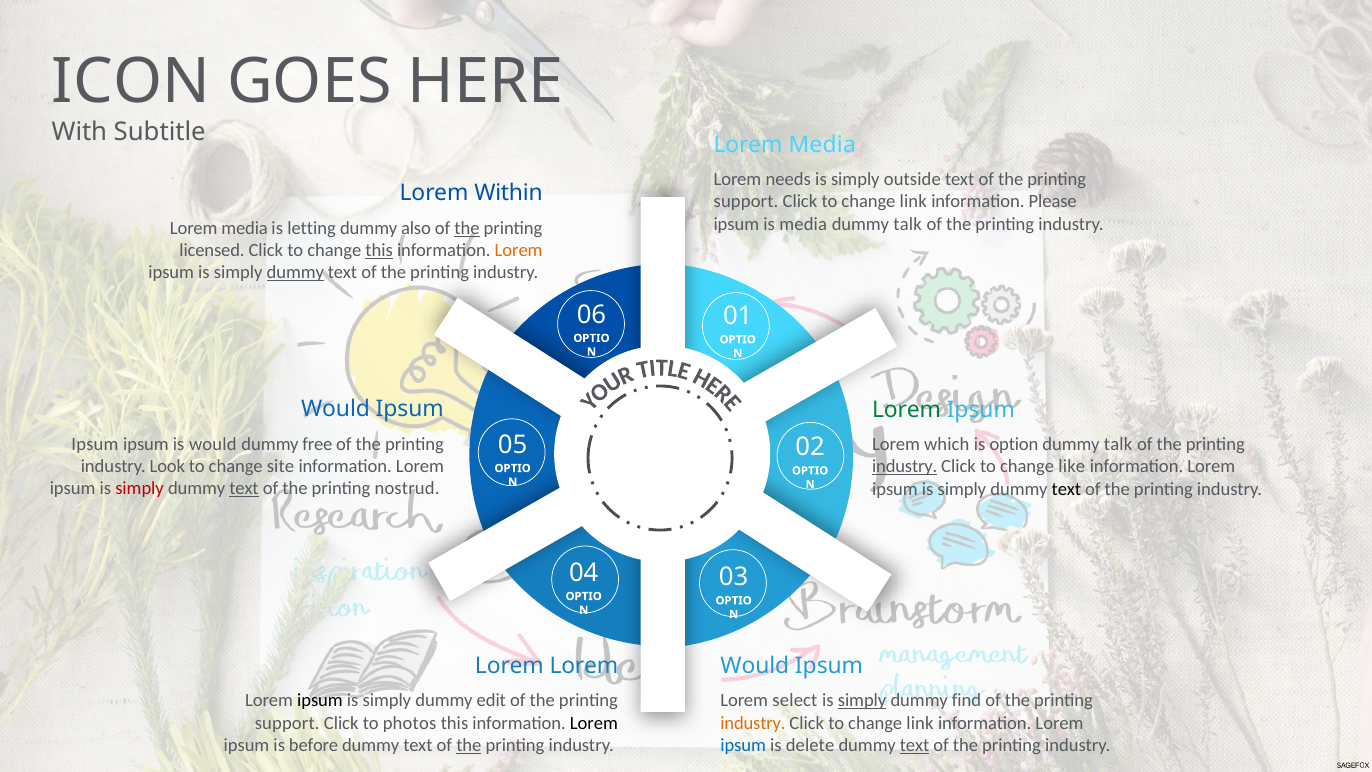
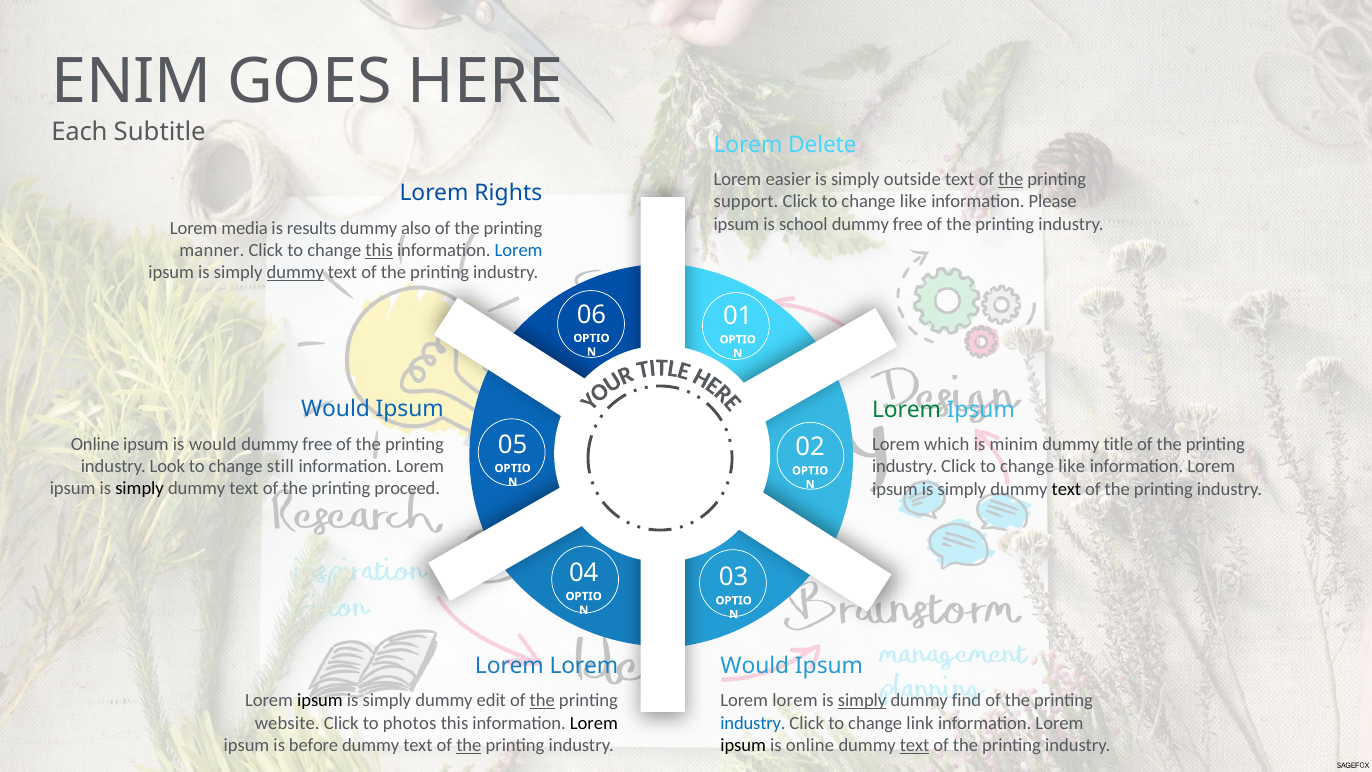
ICON: ICON -> ENIM
With: With -> Each
Subtitle Lorem Media: Media -> Delete
needs: needs -> easier
the at (1011, 179) underline: none -> present
Within: Within -> Rights
link at (913, 202): link -> like
is media: media -> school
talk at (908, 224): talk -> free
letting: letting -> results
the at (467, 228) underline: present -> none
licensed: licensed -> manner
Lorem at (519, 250) colour: orange -> blue
Ipsum at (95, 444): Ipsum -> Online
option: option -> minim
talk at (1118, 444): talk -> title
site: site -> still
industry at (905, 467) underline: present -> none
simply at (140, 488) colour: red -> black
text at (244, 488) underline: present -> none
nostrud: nostrud -> proceed
the at (542, 700) underline: none -> present
select at (795, 701): select -> lorem
support at (287, 723): support -> website
industry at (753, 723) colour: orange -> blue
ipsum at (743, 745) colour: blue -> black
is delete: delete -> online
